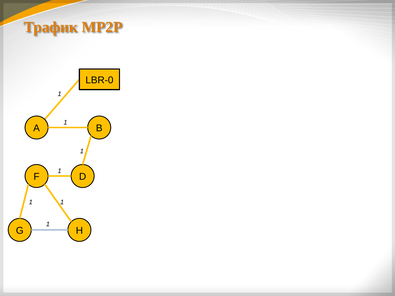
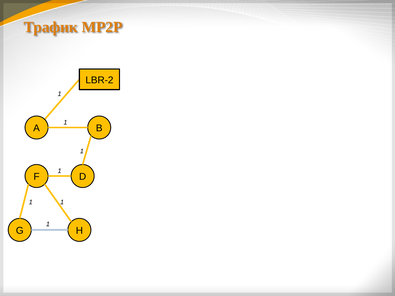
LBR-0: LBR-0 -> LBR-2
